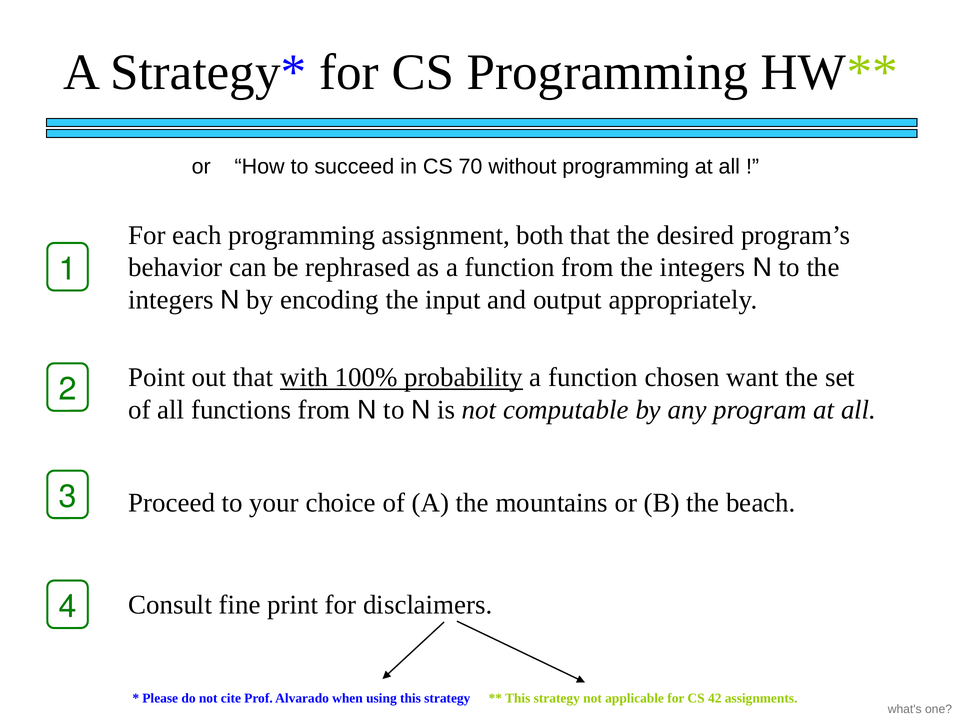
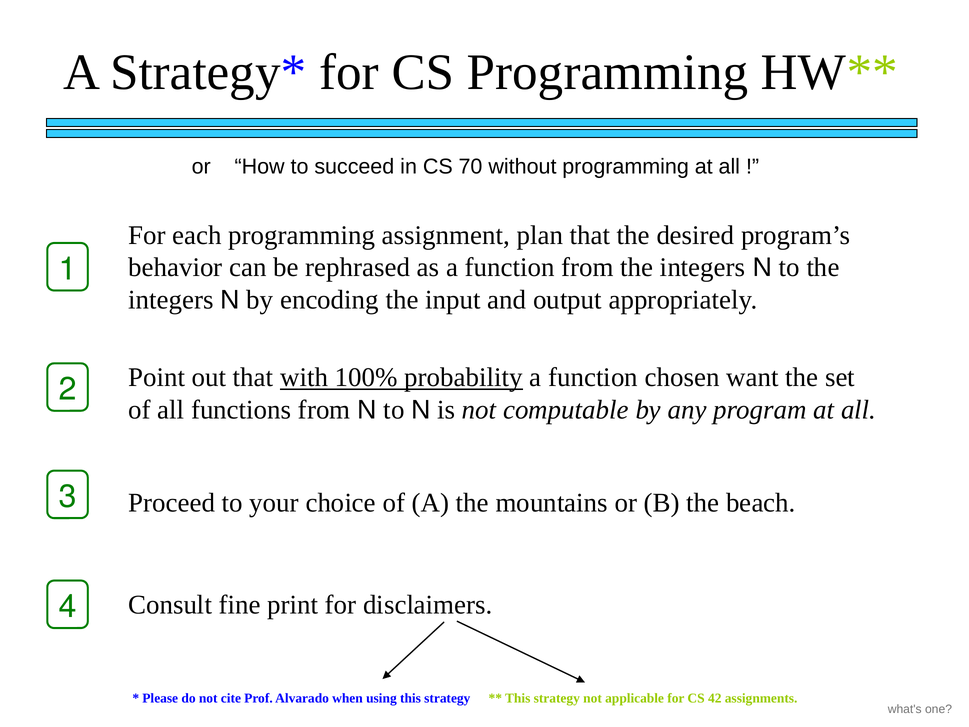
both: both -> plan
